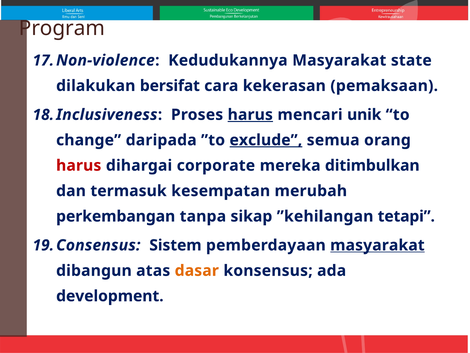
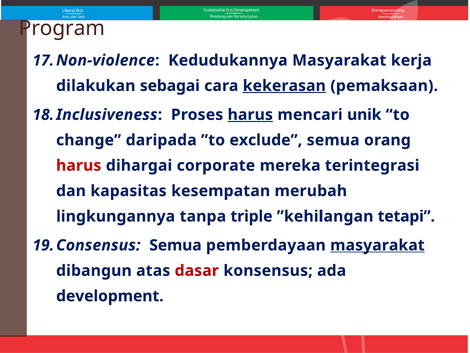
state: state -> kerja
bersifat: bersifat -> sebagai
kekerasan underline: none -> present
exclude underline: present -> none
ditimbulkan: ditimbulkan -> terintegrasi
termasuk: termasuk -> kapasitas
perkembangan: perkembangan -> lingkungannya
sikap: sikap -> triple
Sistem at (175, 245): Sistem -> Semua
dasar colour: orange -> red
